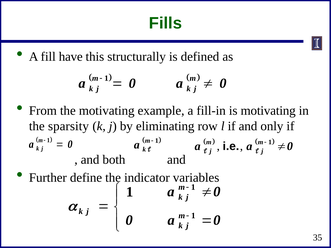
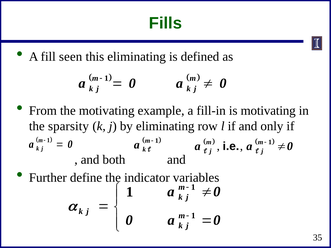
have: have -> seen
this structurally: structurally -> eliminating
